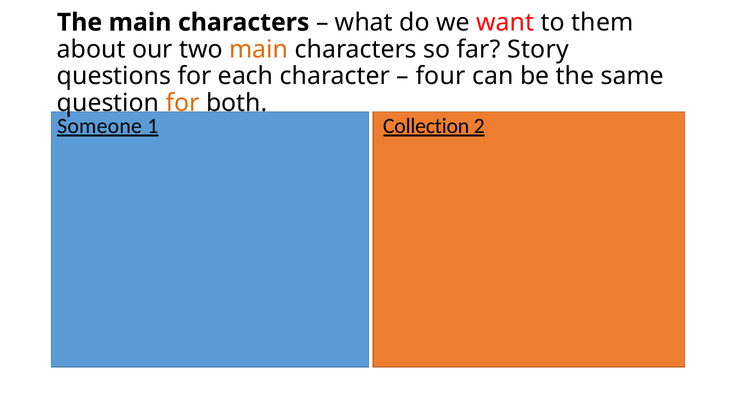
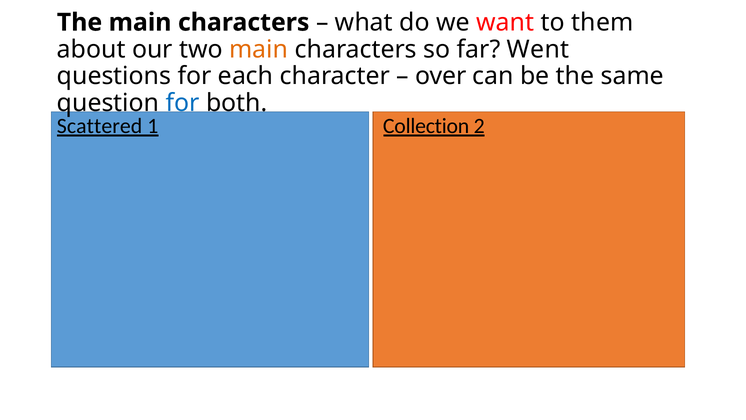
Story: Story -> Went
four: four -> over
for at (183, 103) colour: orange -> blue
Someone: Someone -> Scattered
